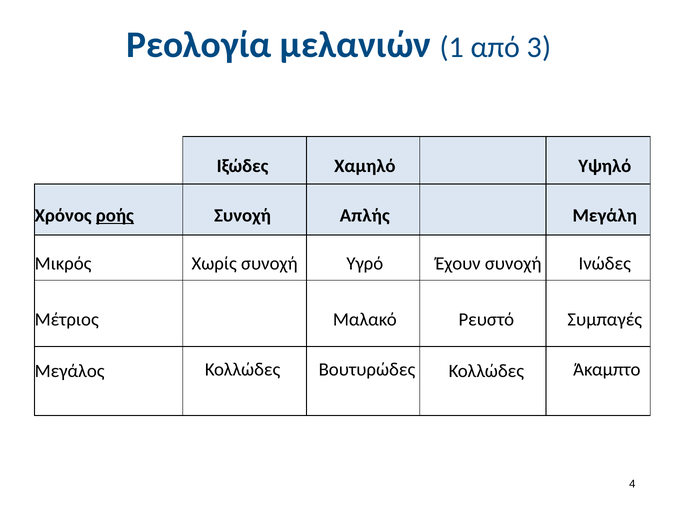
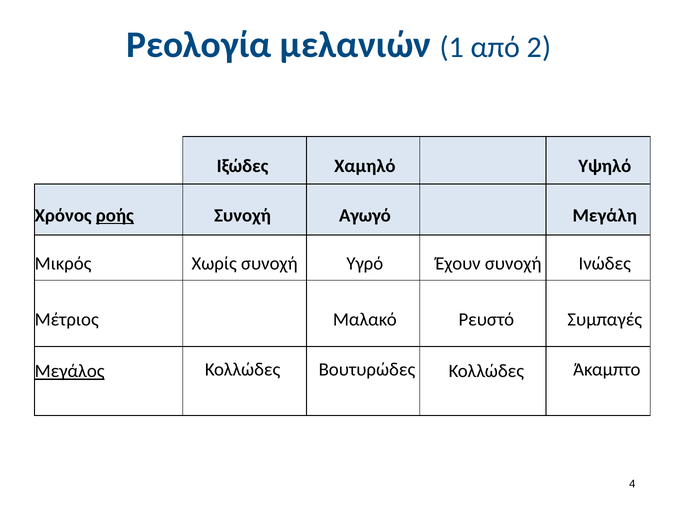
3: 3 -> 2
Απλής: Απλής -> Αγωγό
Μεγάλος underline: none -> present
